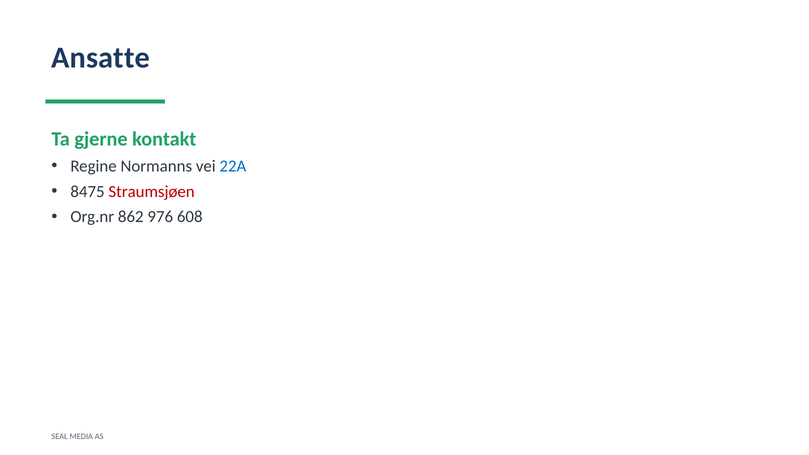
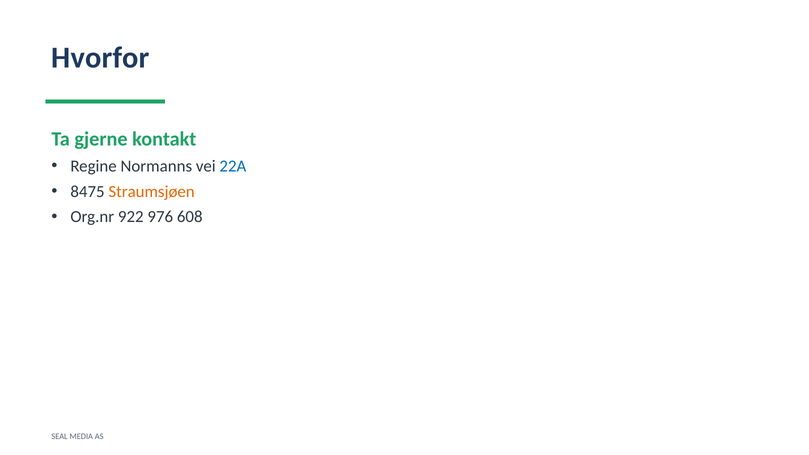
Ansatte: Ansatte -> Hvorfor
Straumsjøen colour: red -> orange
862: 862 -> 922
